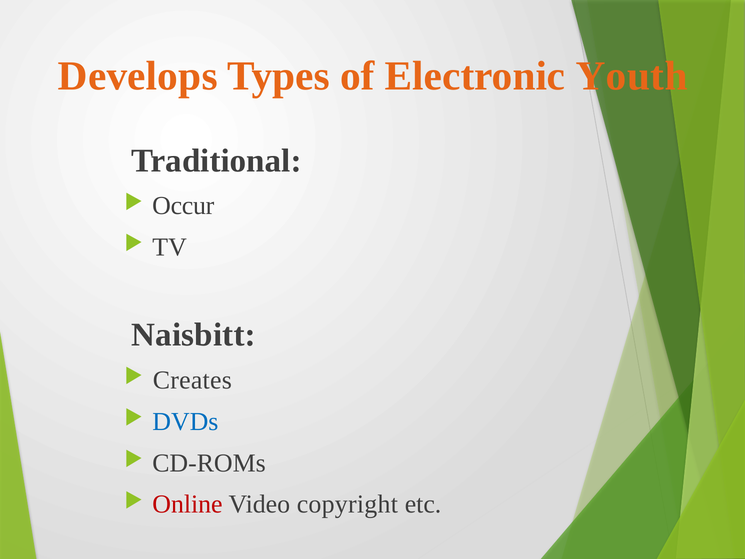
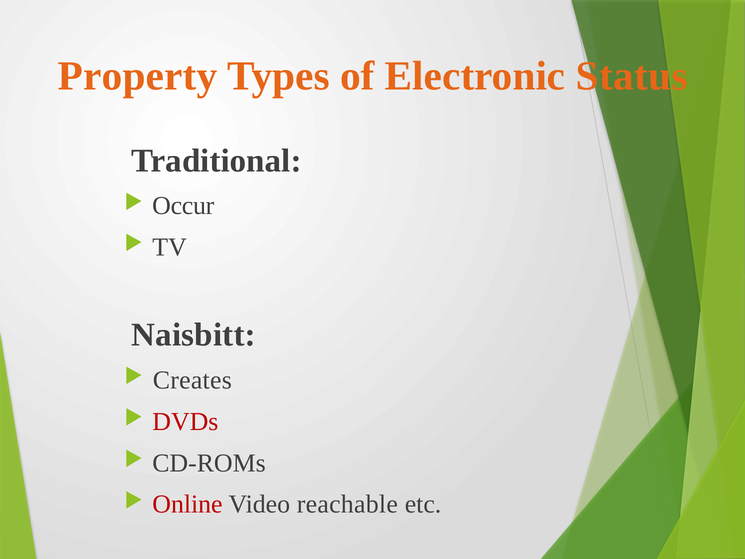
Develops: Develops -> Property
Youth: Youth -> Status
DVDs colour: blue -> red
copyright: copyright -> reachable
